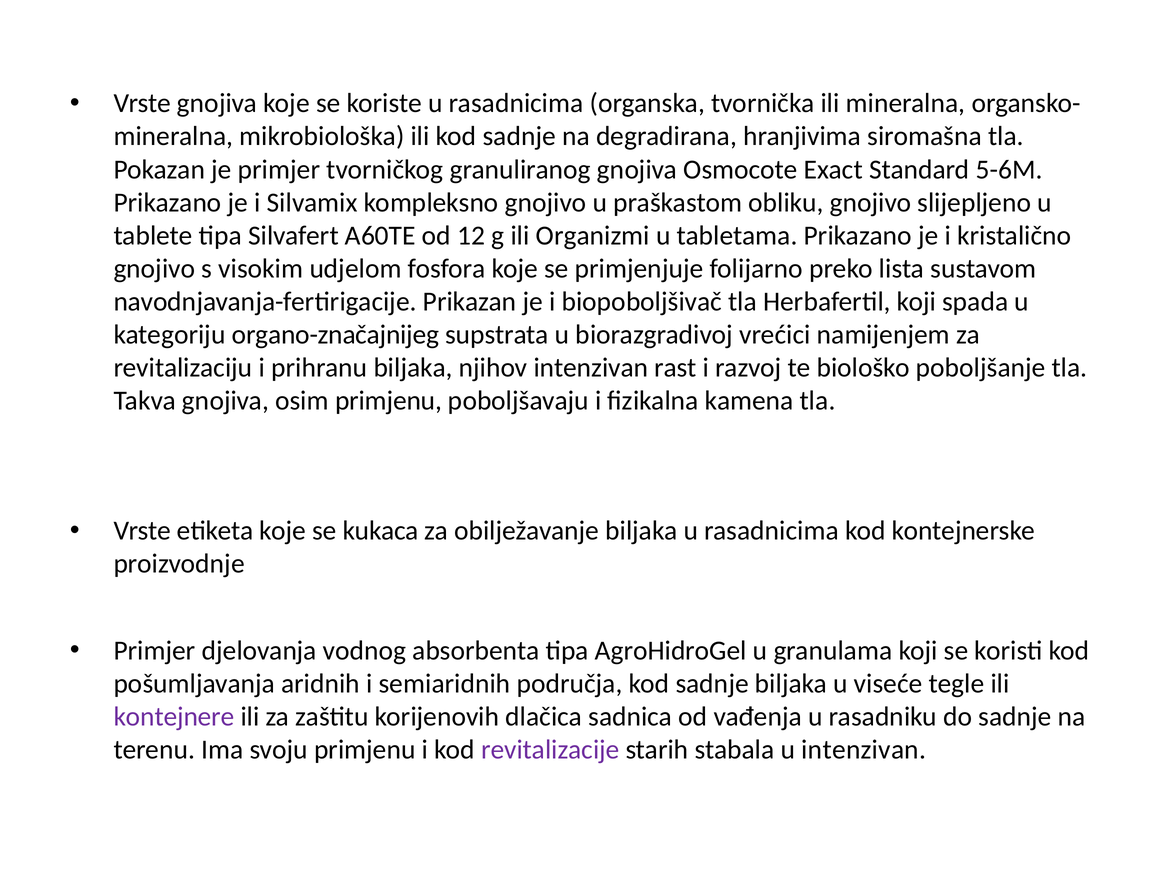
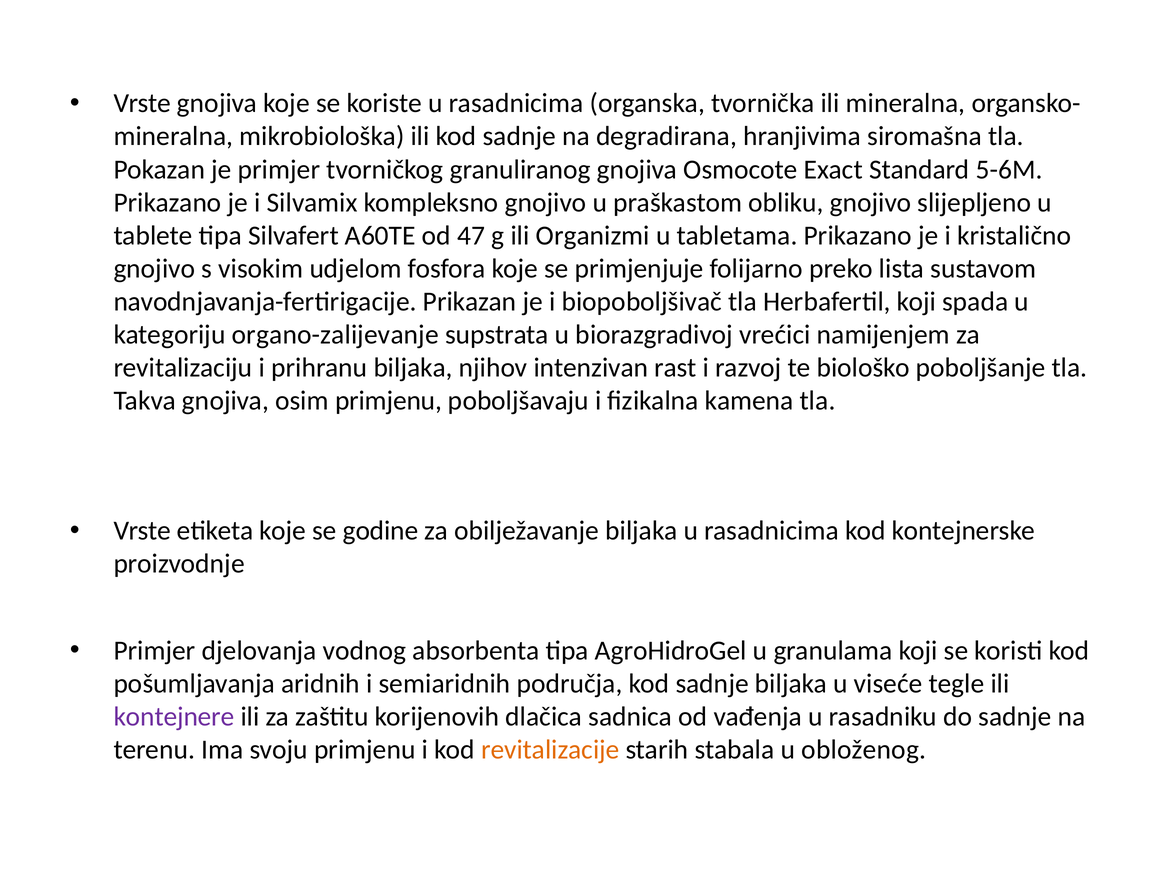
12: 12 -> 47
organo-značajnijeg: organo-značajnijeg -> organo-zalijevanje
kukaca: kukaca -> godine
revitalizacije colour: purple -> orange
u intenzivan: intenzivan -> obloženog
